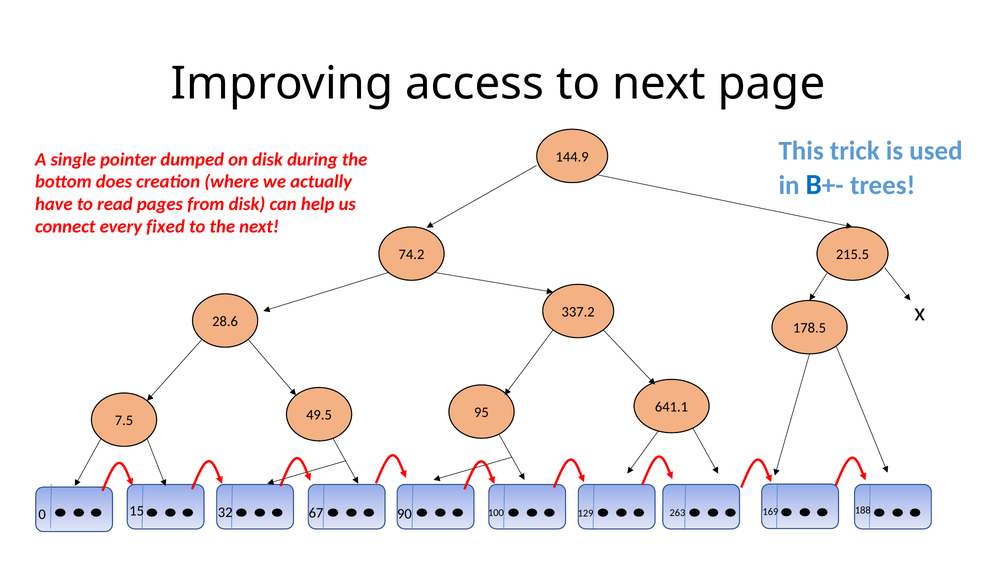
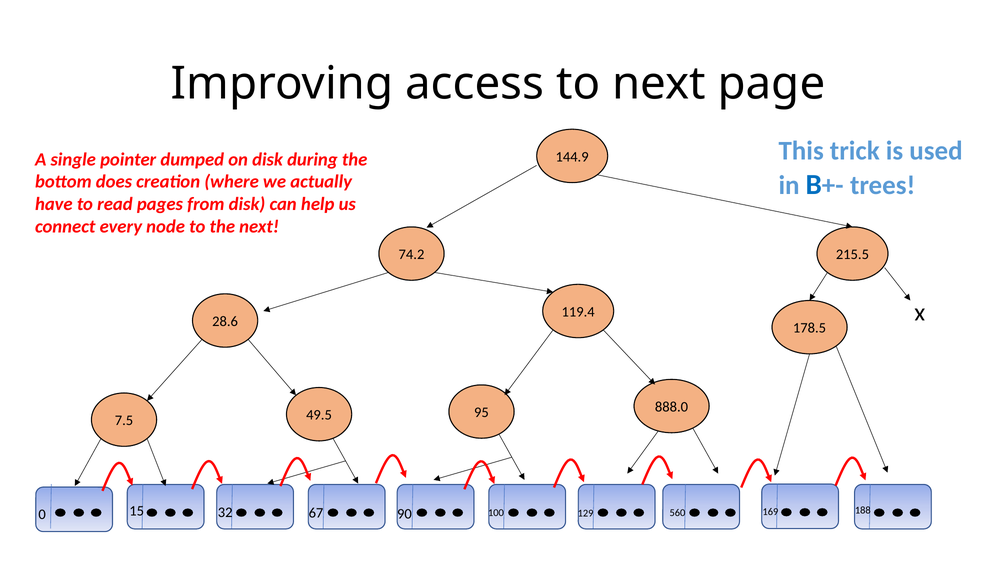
fixed: fixed -> node
337.2: 337.2 -> 119.4
641.1: 641.1 -> 888.0
263: 263 -> 560
